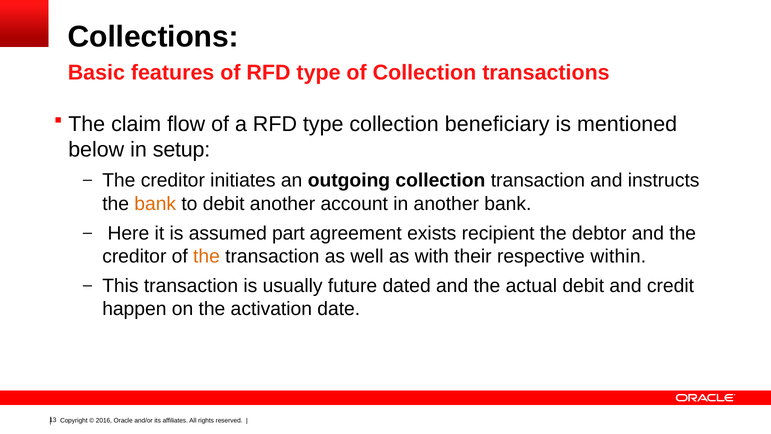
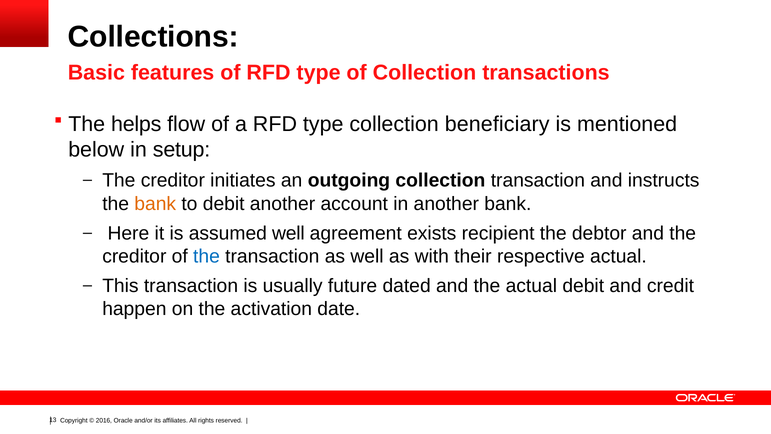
claim: claim -> helps
assumed part: part -> well
the at (206, 256) colour: orange -> blue
respective within: within -> actual
